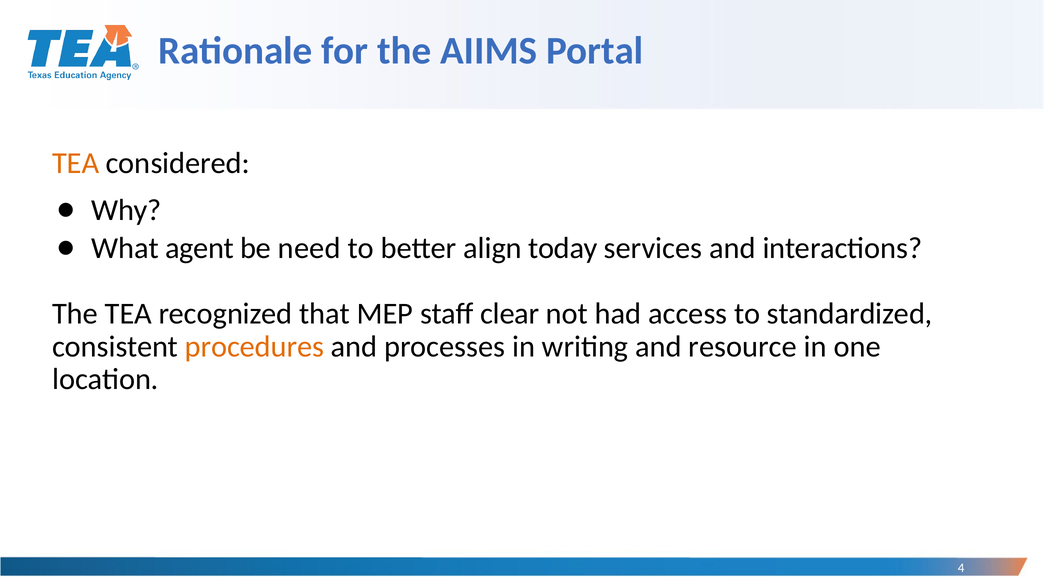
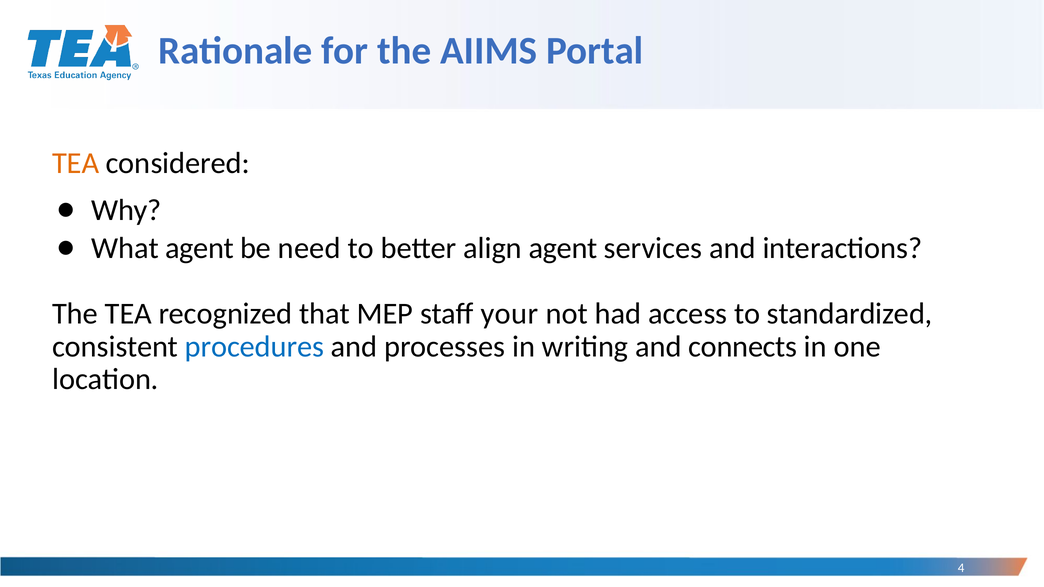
align today: today -> agent
clear: clear -> your
procedures colour: orange -> blue
resource: resource -> connects
